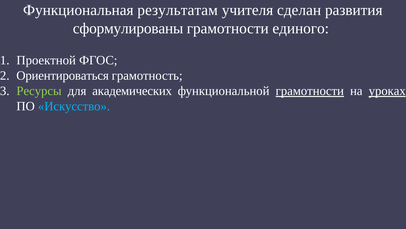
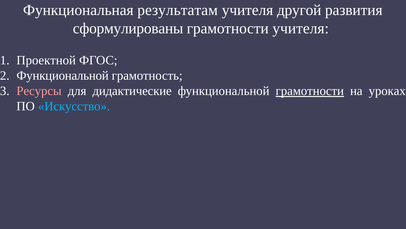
сделан: сделан -> другой
грамотности единого: единого -> учителя
Ориентироваться at (63, 76): Ориентироваться -> Функциональной
Ресурсы colour: light green -> pink
академических: академических -> дидактические
уроках underline: present -> none
